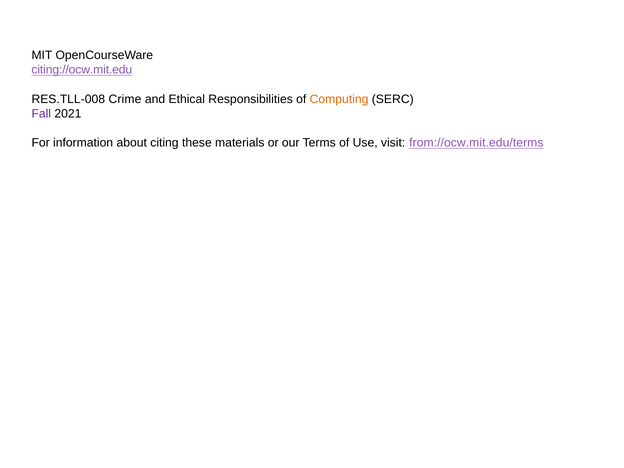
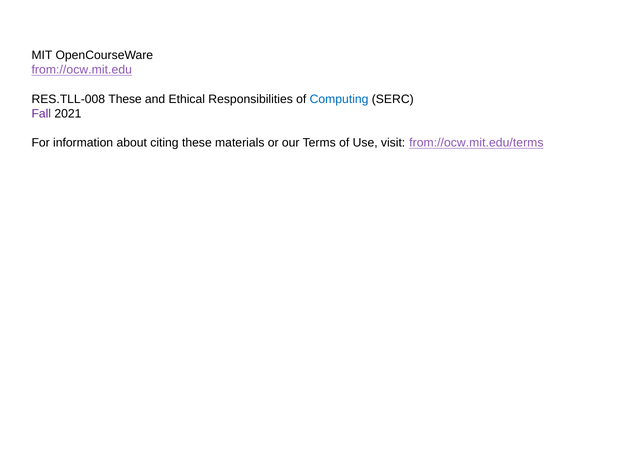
citing://ocw.mit.edu: citing://ocw.mit.edu -> from://ocw.mit.edu
RES.TLL-008 Crime: Crime -> These
Computing colour: orange -> blue
